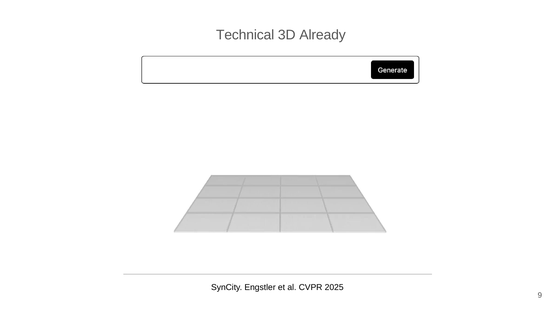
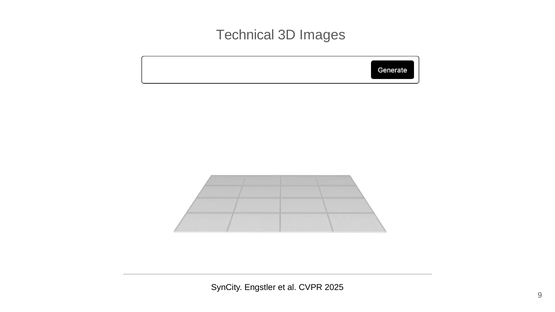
Already: Already -> Images
